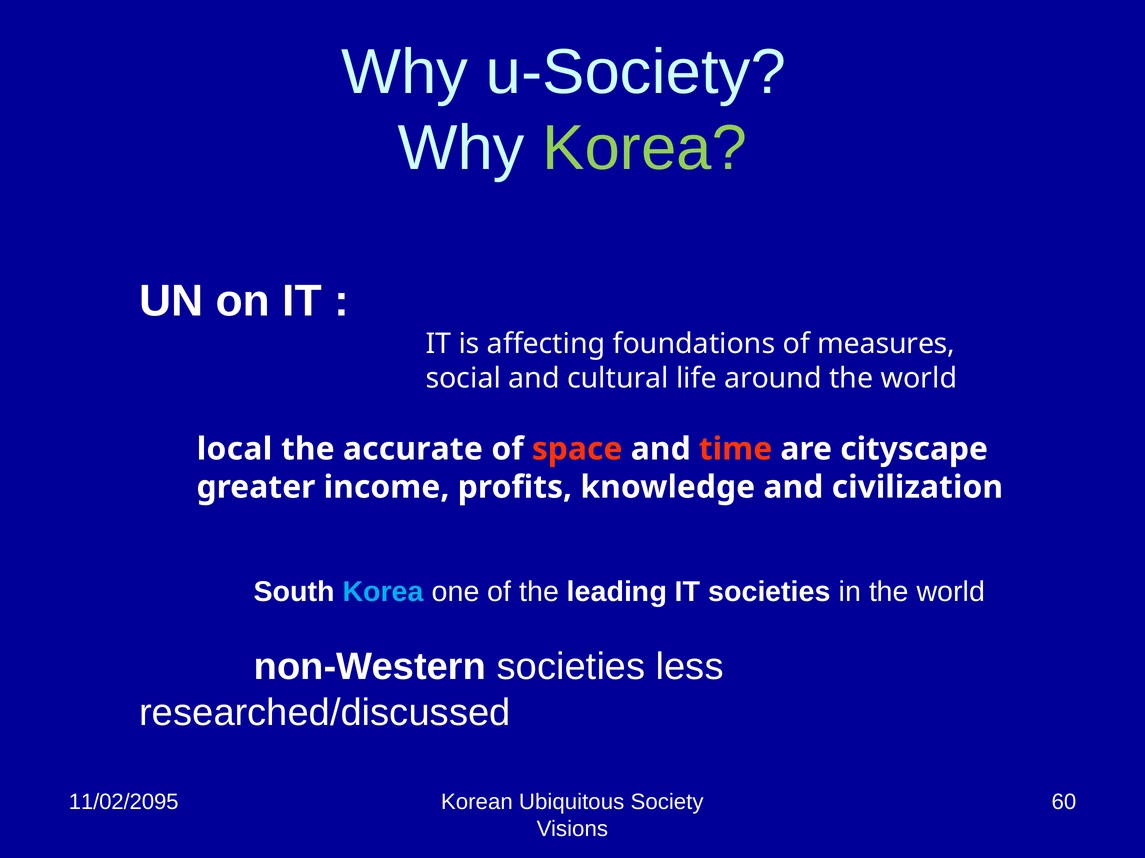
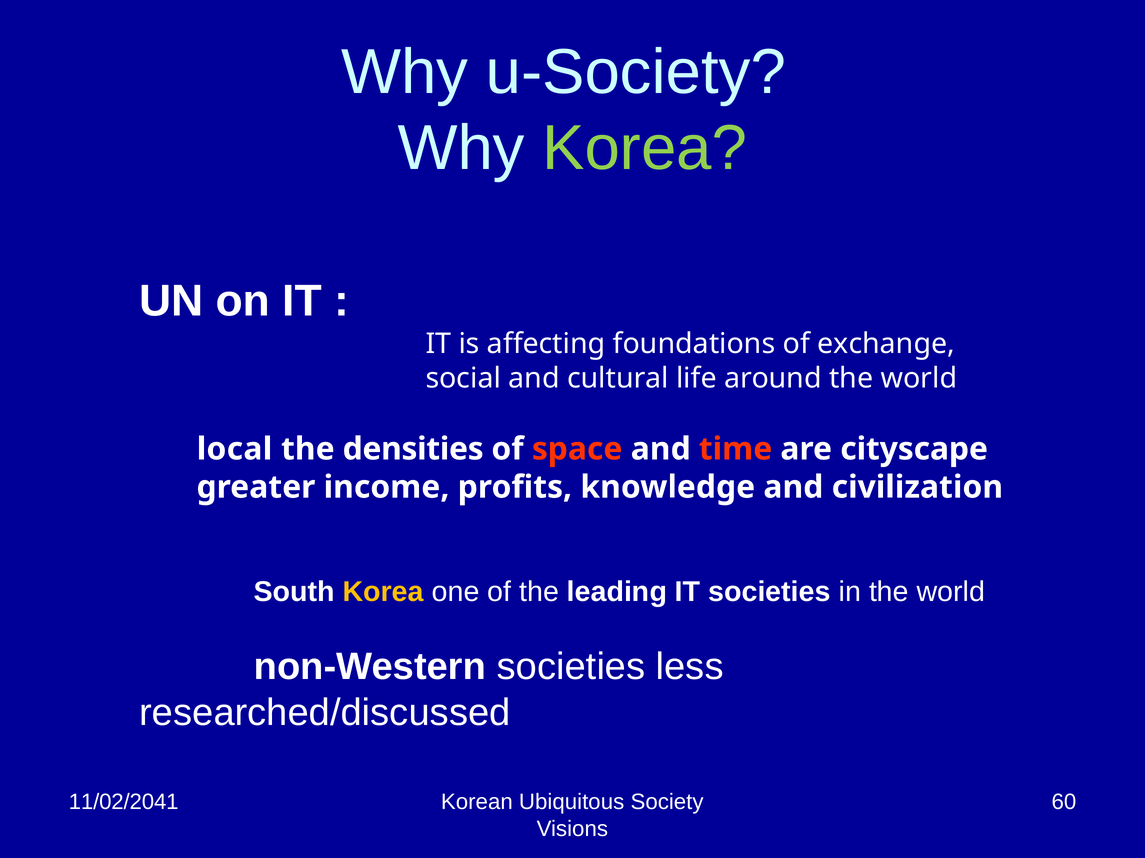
measures: measures -> exchange
accurate: accurate -> densities
Korea at (383, 592) colour: light blue -> yellow
11/02/2095: 11/02/2095 -> 11/02/2041
